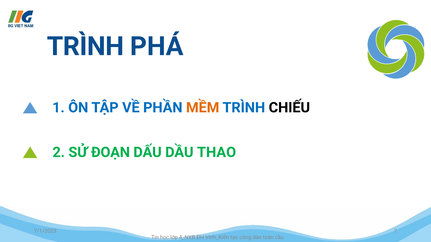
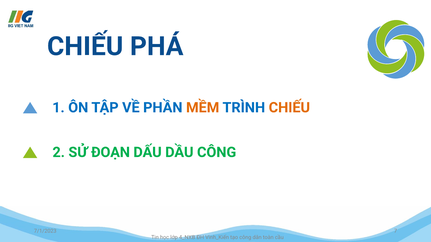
TRÌNH at (85, 47): TRÌNH -> CHIẾU
CHIẾU at (289, 108) colour: black -> orange
DẦU THAO: THAO -> CÔNG
